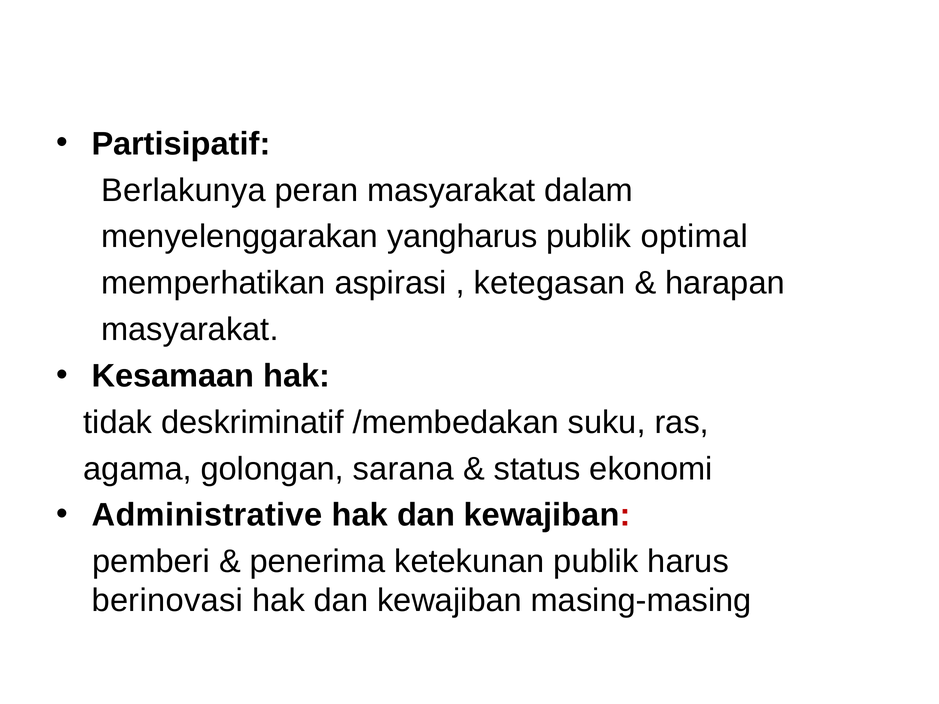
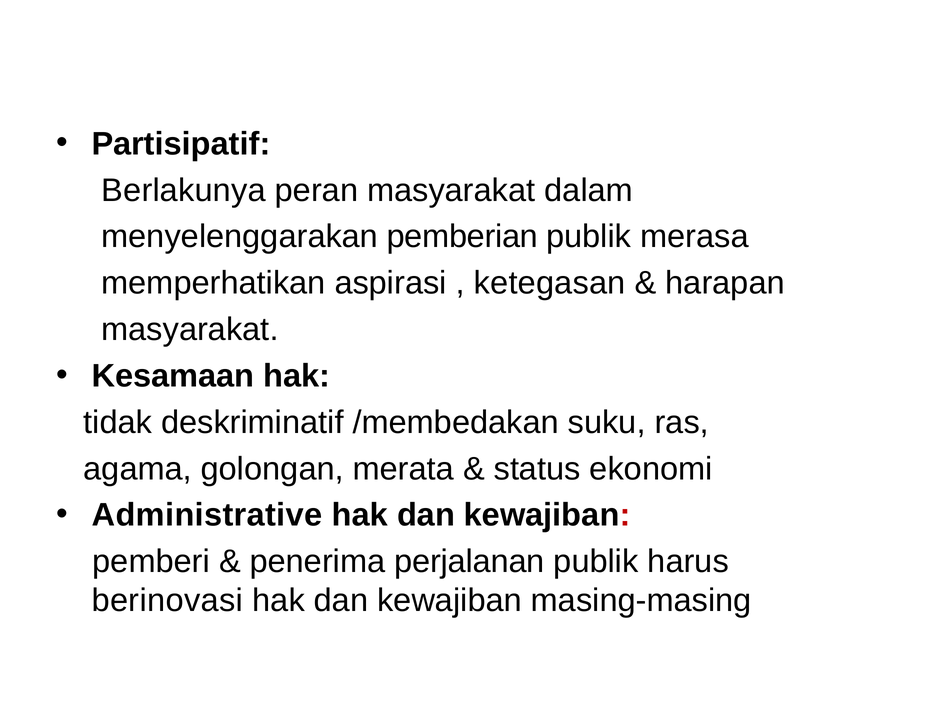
yangharus: yangharus -> pemberian
optimal: optimal -> merasa
sarana: sarana -> merata
ketekunan: ketekunan -> perjalanan
